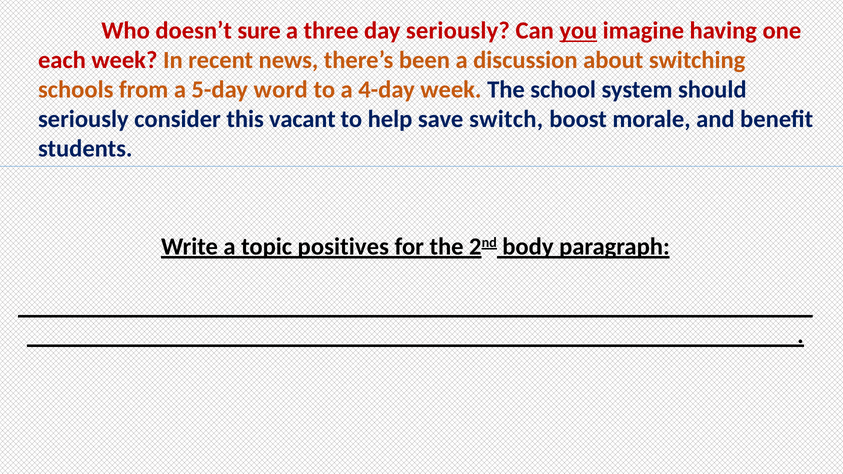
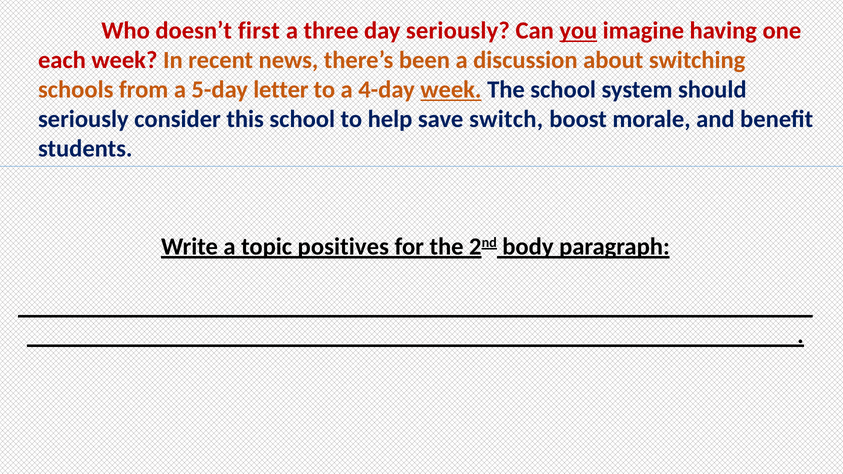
sure: sure -> first
word: word -> letter
week at (451, 90) underline: none -> present
this vacant: vacant -> school
